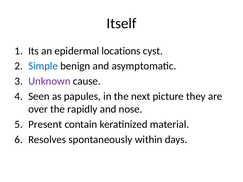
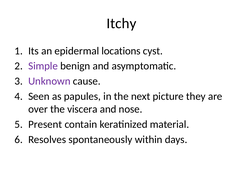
Itself: Itself -> Itchy
Simple colour: blue -> purple
rapidly: rapidly -> viscera
